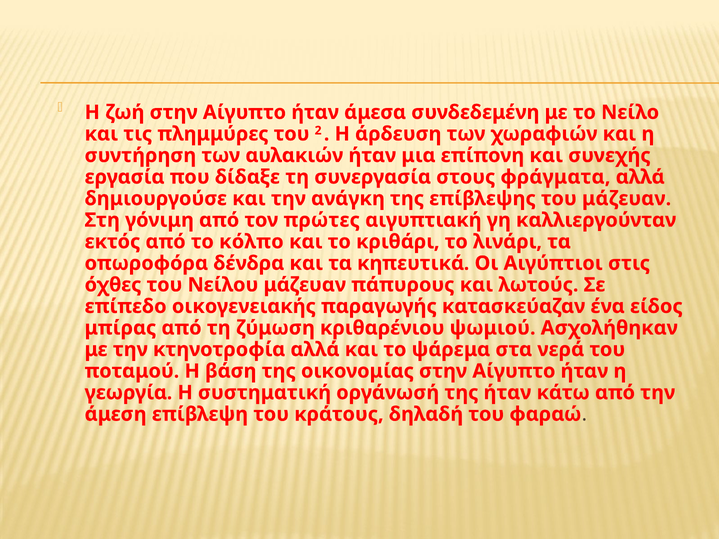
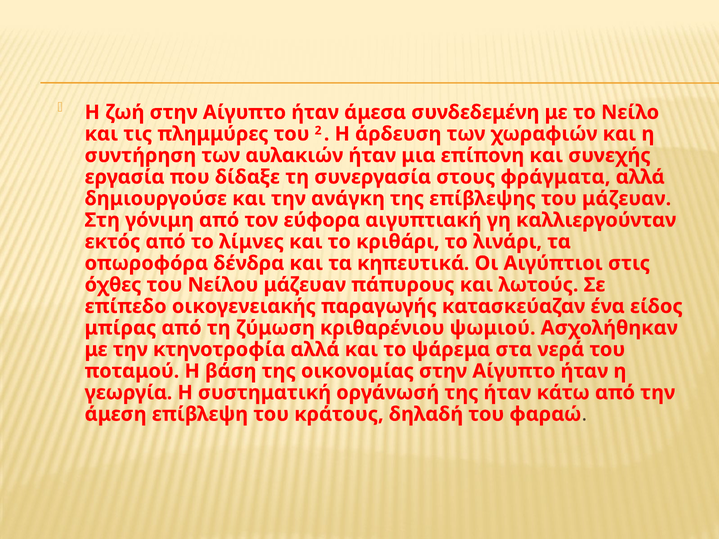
πρώτες: πρώτες -> εύφορα
κόλπο: κόλπο -> λίμνες
